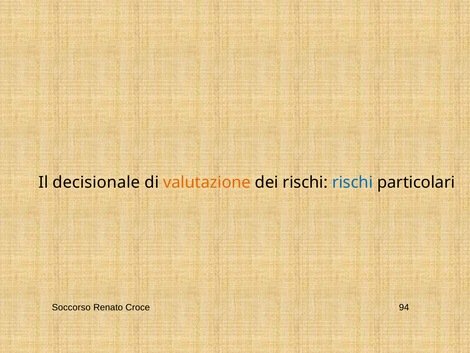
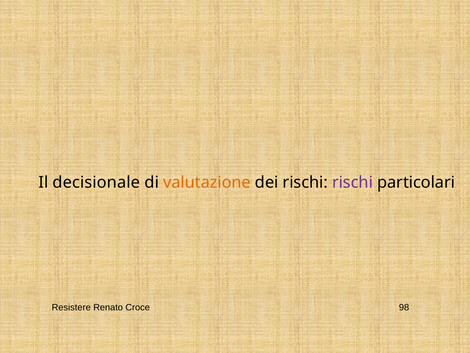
rischi at (352, 182) colour: blue -> purple
Soccorso: Soccorso -> Resistere
94: 94 -> 98
